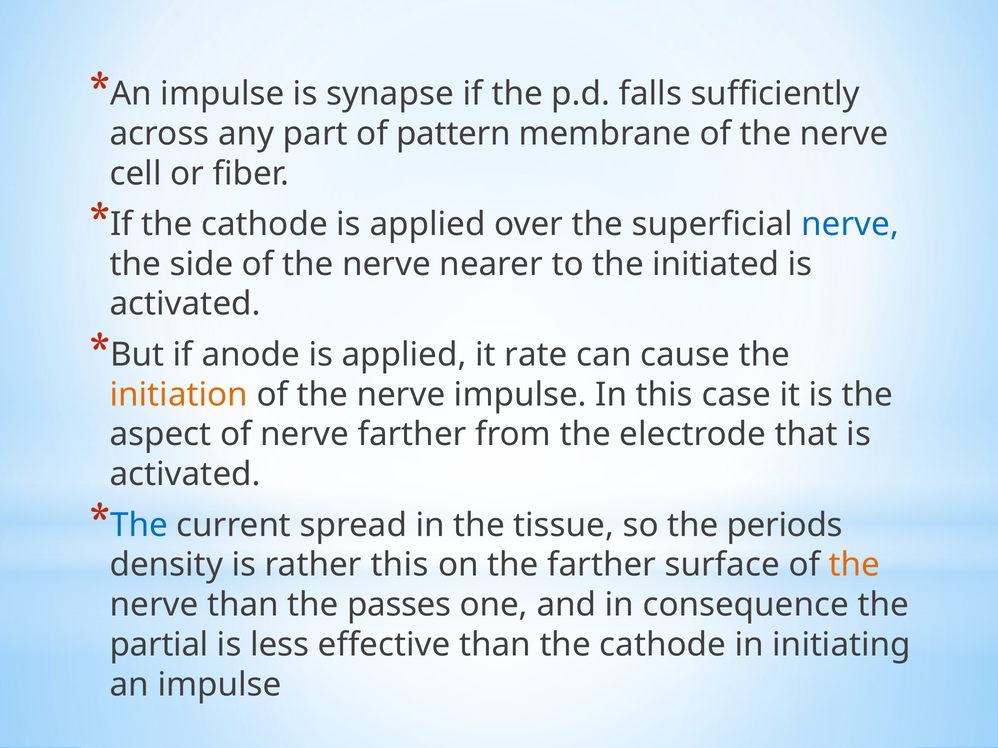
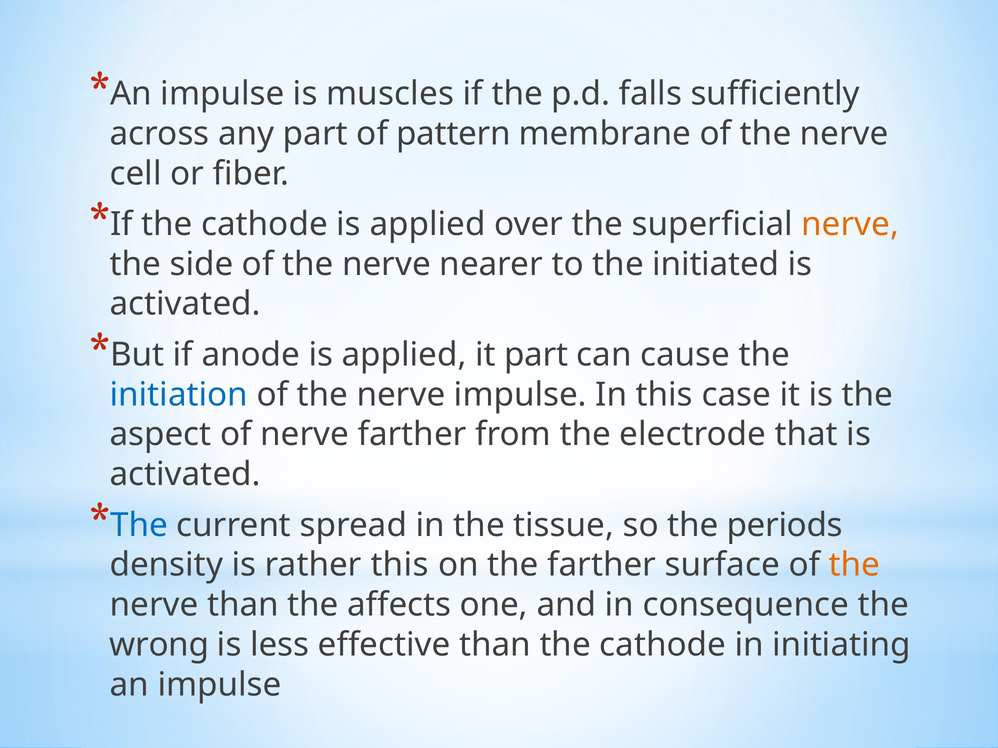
synapse: synapse -> muscles
nerve at (850, 224) colour: blue -> orange
it rate: rate -> part
initiation colour: orange -> blue
passes: passes -> affects
partial: partial -> wrong
